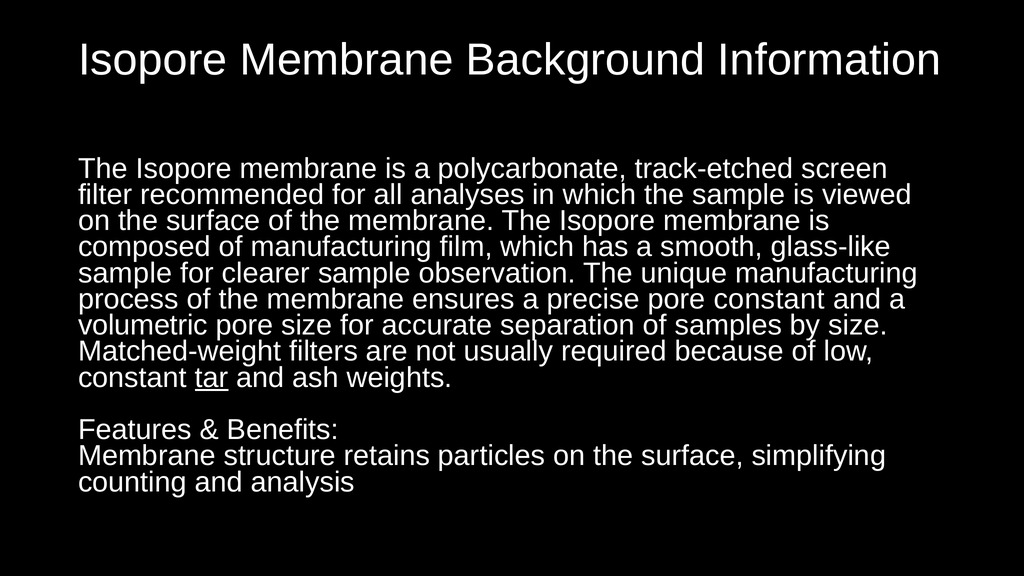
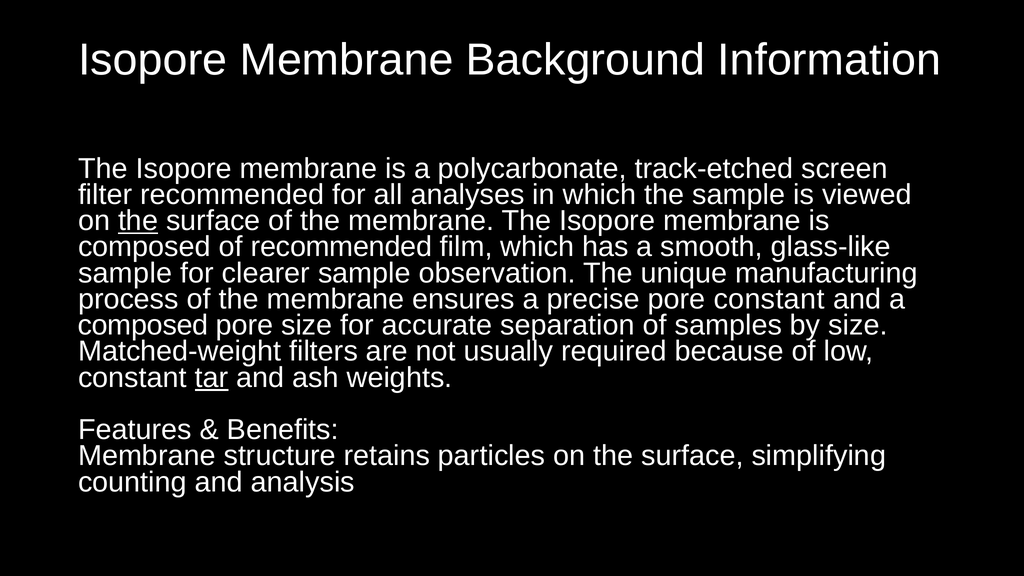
the at (138, 221) underline: none -> present
of manufacturing: manufacturing -> recommended
volumetric at (143, 325): volumetric -> composed
